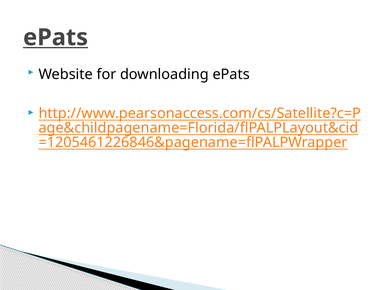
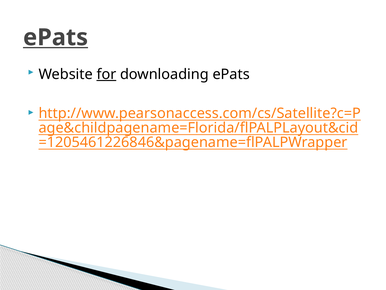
for underline: none -> present
